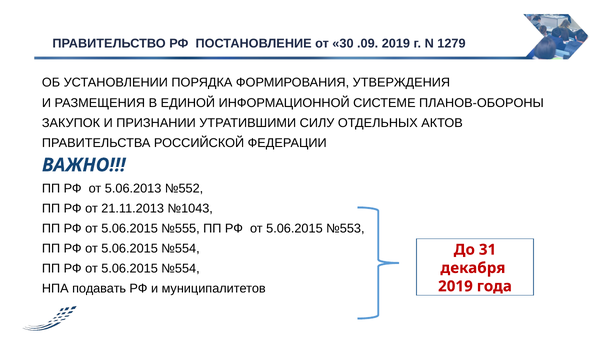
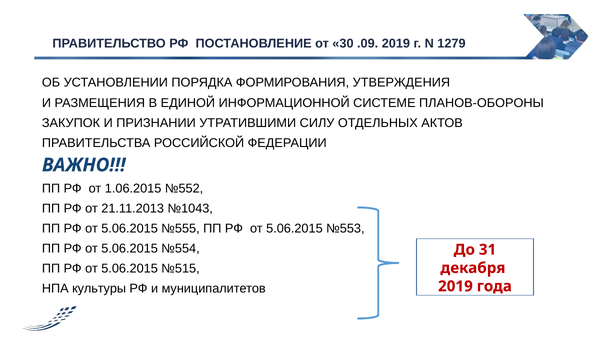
5.06.2013: 5.06.2013 -> 1.06.2015
№554 at (180, 268): №554 -> №515
подавать: подавать -> культуры
